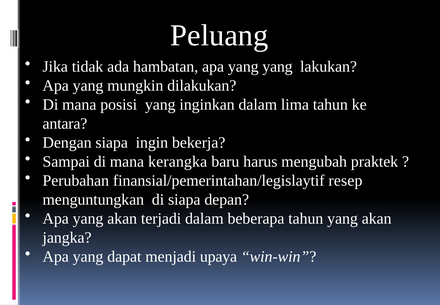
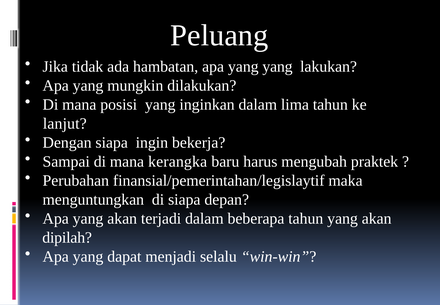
antara: antara -> lanjut
resep: resep -> maka
jangka: jangka -> dipilah
upaya: upaya -> selalu
